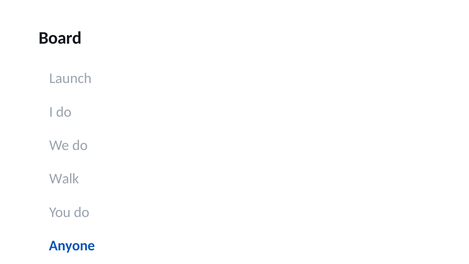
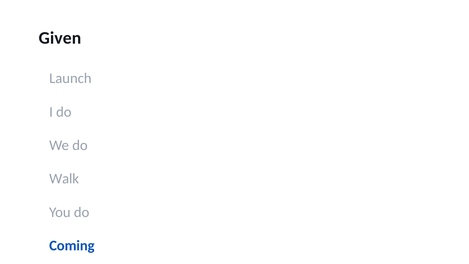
Board: Board -> Given
Anyone: Anyone -> Coming
